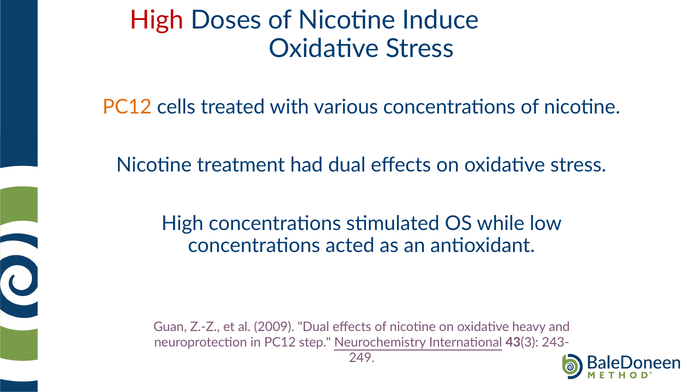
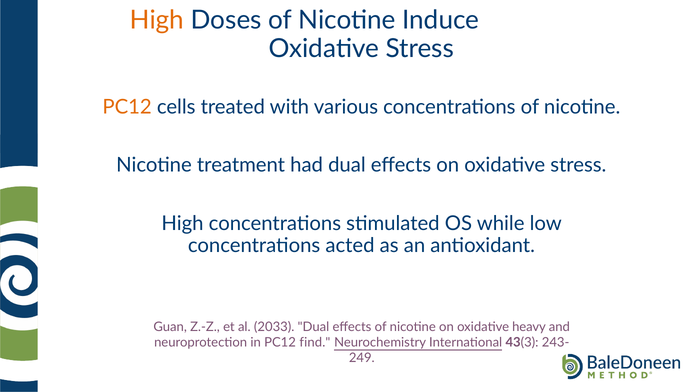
High at (157, 20) colour: red -> orange
2009: 2009 -> 2033
step: step -> find
